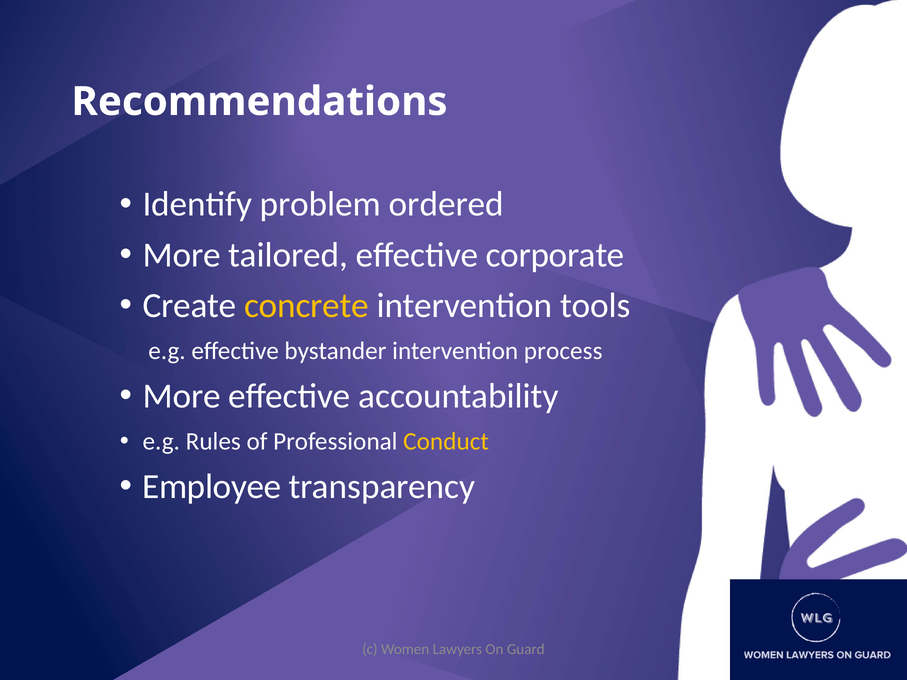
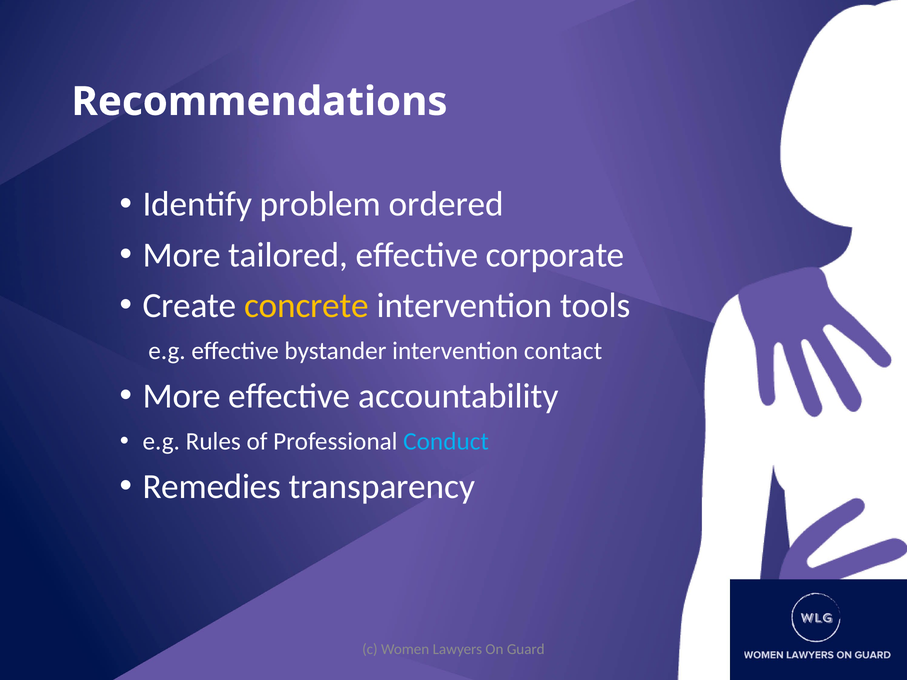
process: process -> contact
Conduct colour: yellow -> light blue
Employee: Employee -> Remedies
